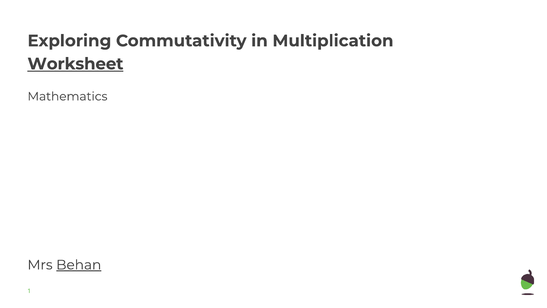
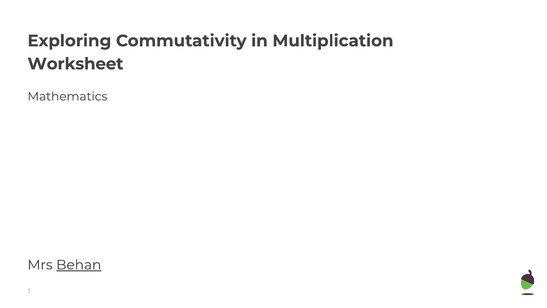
Worksheet underline: present -> none
